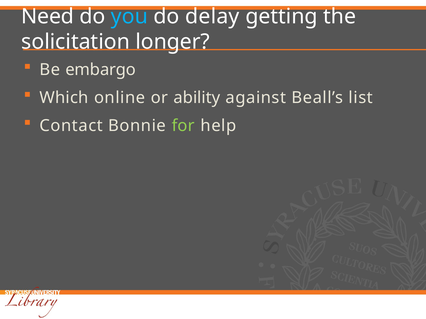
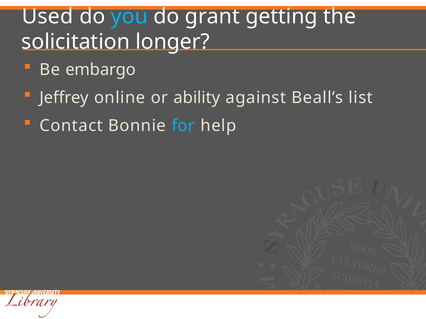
Need: Need -> Used
delay: delay -> grant
Which: Which -> Jeffrey
for colour: light green -> light blue
